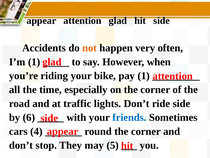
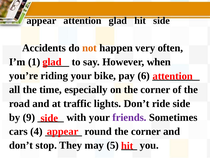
pay 1: 1 -> 6
6: 6 -> 9
friends colour: blue -> purple
